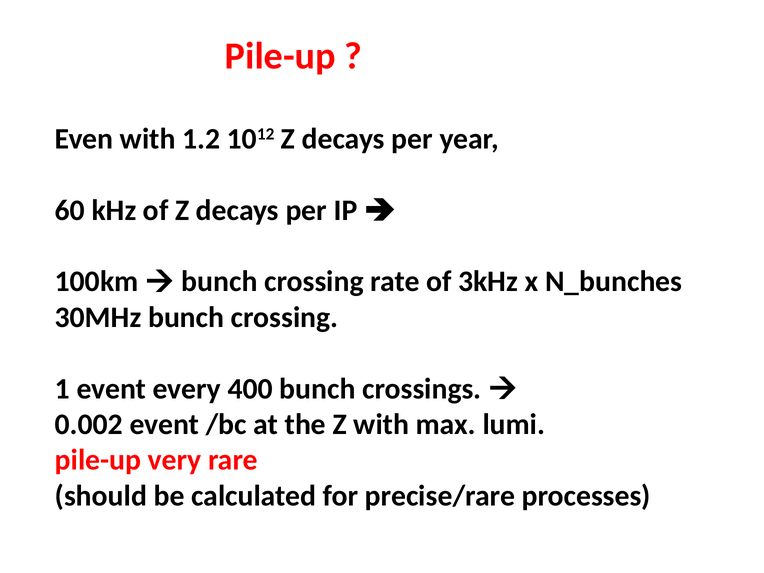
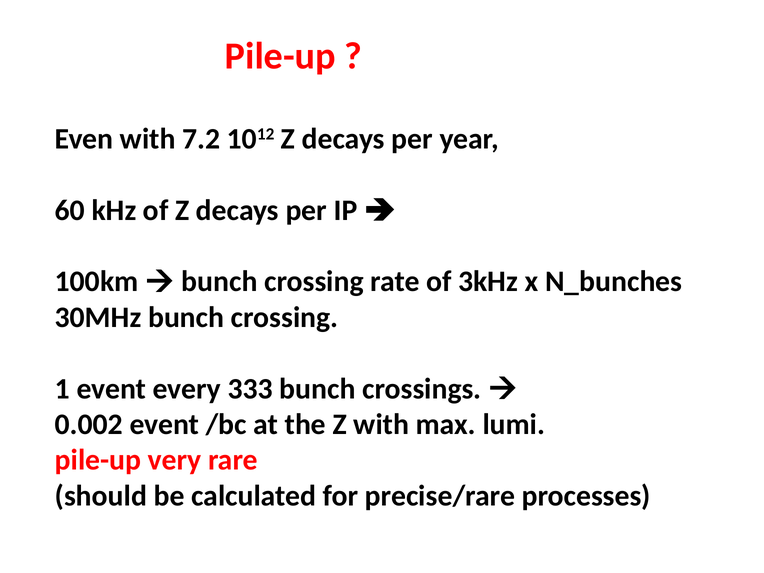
1.2: 1.2 -> 7.2
400: 400 -> 333
